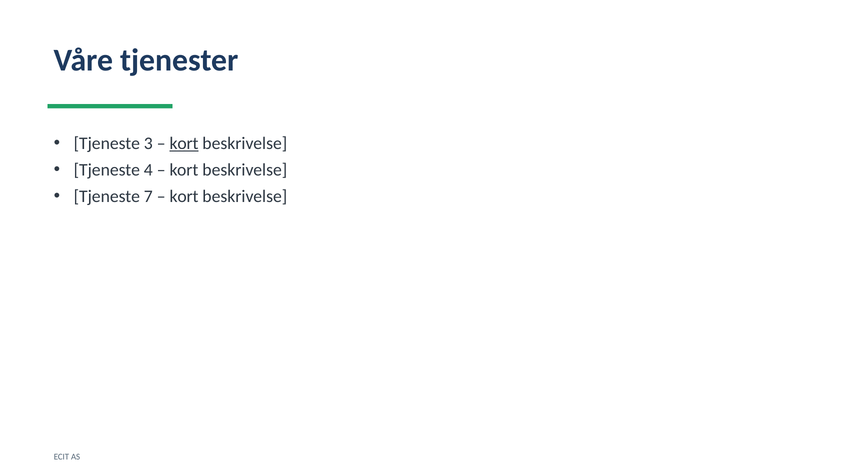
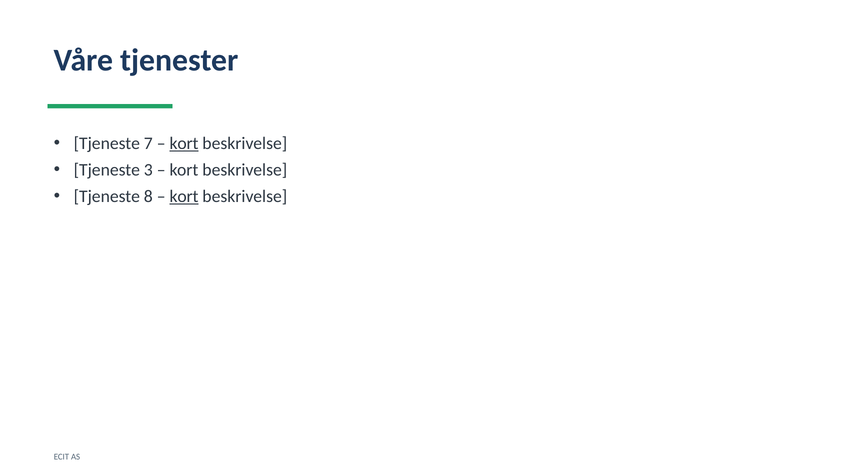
3: 3 -> 7
4: 4 -> 3
7: 7 -> 8
kort at (184, 196) underline: none -> present
